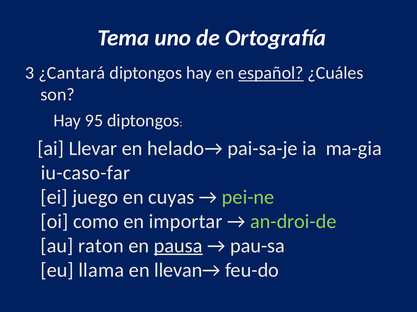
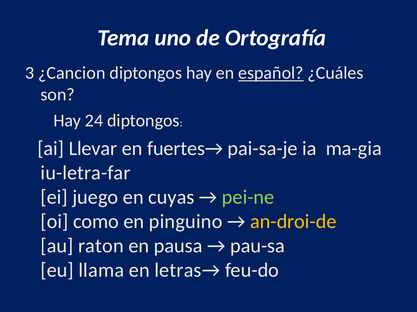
¿Cantará: ¿Cantará -> ¿Cancion
95: 95 -> 24
helado→: helado→ -> fuertes→
iu-caso-far: iu-caso-far -> iu-letra-far
importar: importar -> pinguino
an-droi-de colour: light green -> yellow
pausa underline: present -> none
llevan→: llevan→ -> letras→
